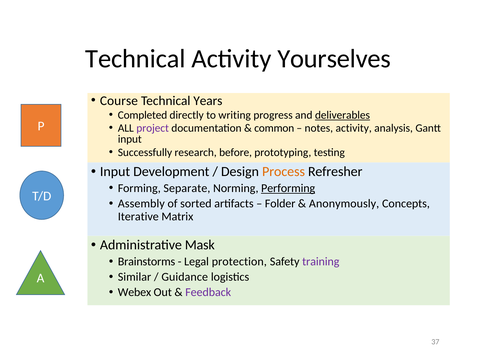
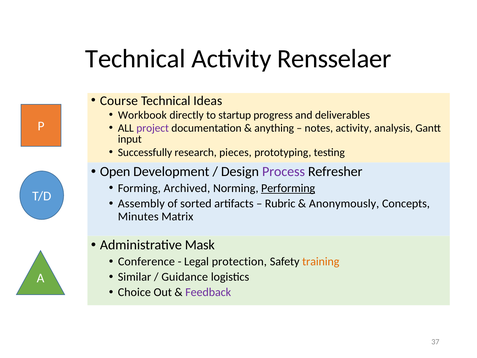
Yourselves: Yourselves -> Rensselaer
Years: Years -> Ideas
Completed: Completed -> Workbook
writing: writing -> startup
deliverables underline: present -> none
common: common -> anything
before: before -> pieces
Input at (115, 172): Input -> Open
Process colour: orange -> purple
Separate: Separate -> Archived
Folder: Folder -> Rubric
Iterative: Iterative -> Minutes
Brainstorms: Brainstorms -> Conference
training colour: purple -> orange
Webex: Webex -> Choice
